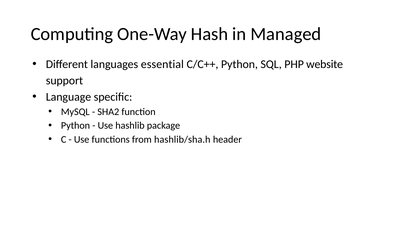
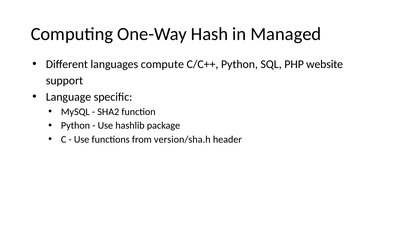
essential: essential -> compute
hashlib/sha.h: hashlib/sha.h -> version/sha.h
